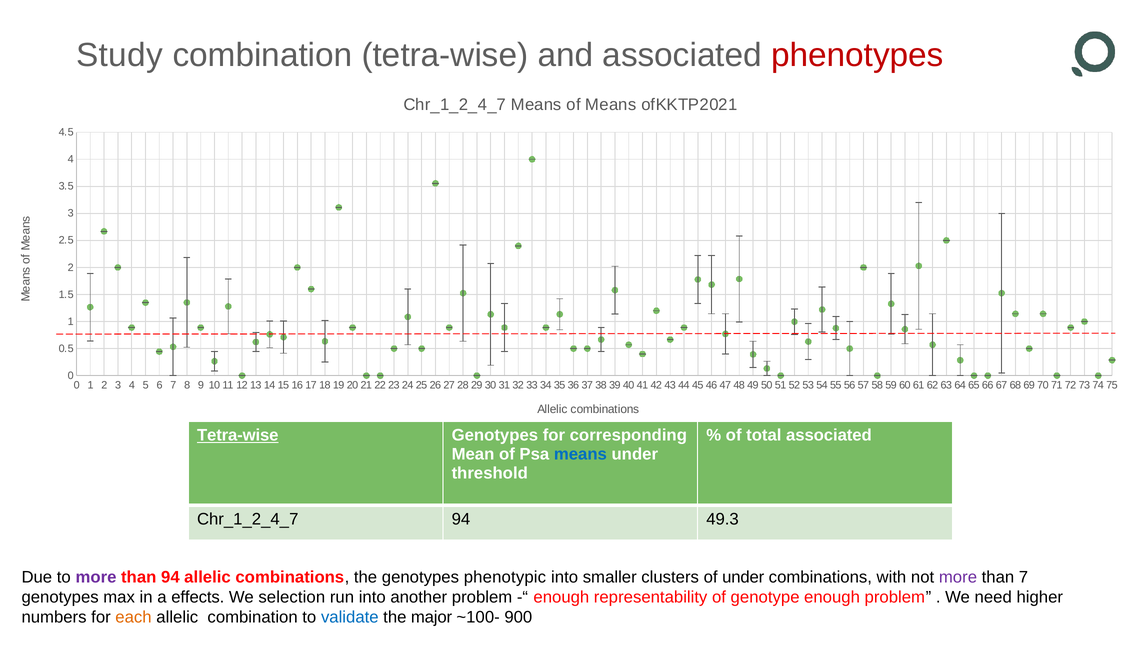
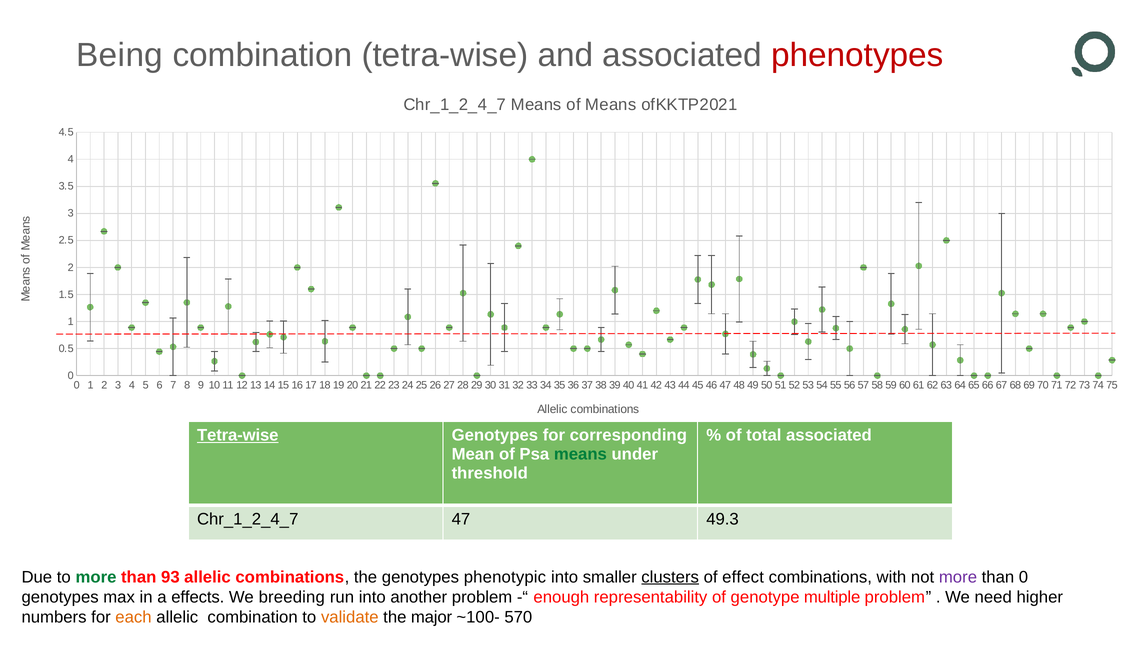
Study: Study -> Being
means at (580, 454) colour: blue -> green
Chr_1_2_4_7 94: 94 -> 47
more at (96, 577) colour: purple -> green
than 94: 94 -> 93
clusters underline: none -> present
of under: under -> effect
than 7: 7 -> 0
selection: selection -> breeding
genotype enough: enough -> multiple
validate colour: blue -> orange
900: 900 -> 570
